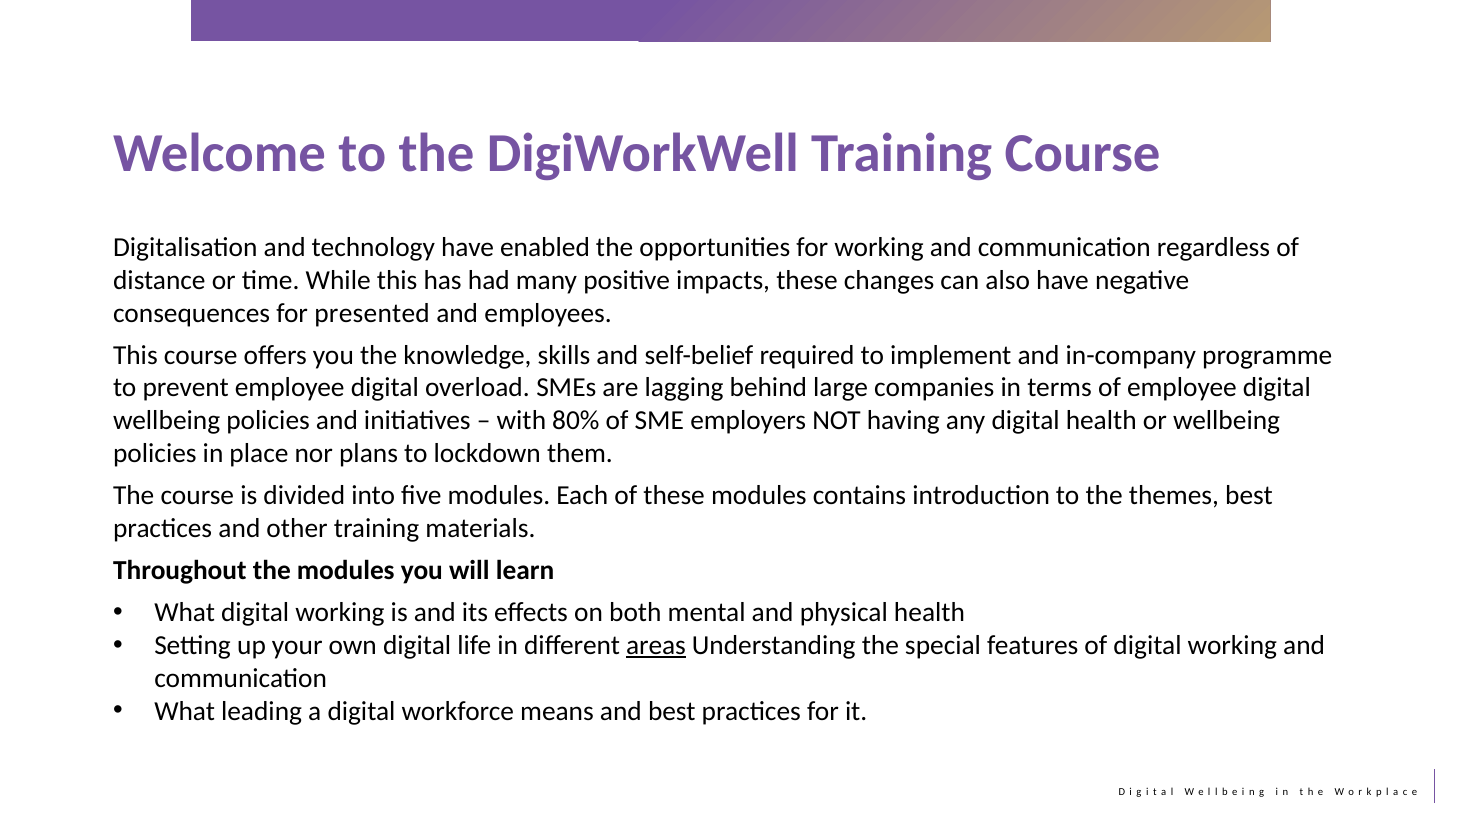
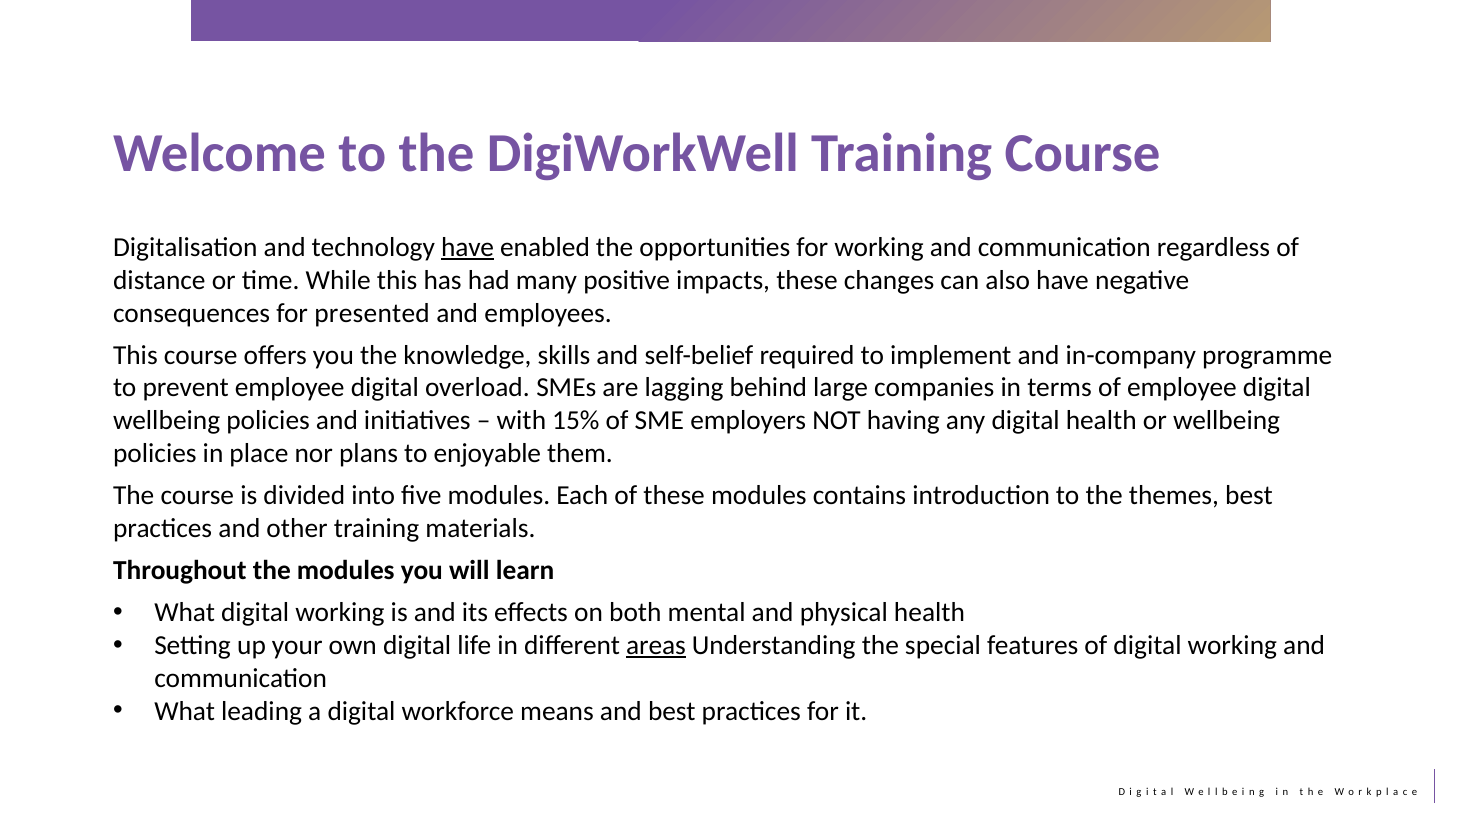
have at (468, 247) underline: none -> present
80%: 80% -> 15%
lockdown: lockdown -> enjoyable
